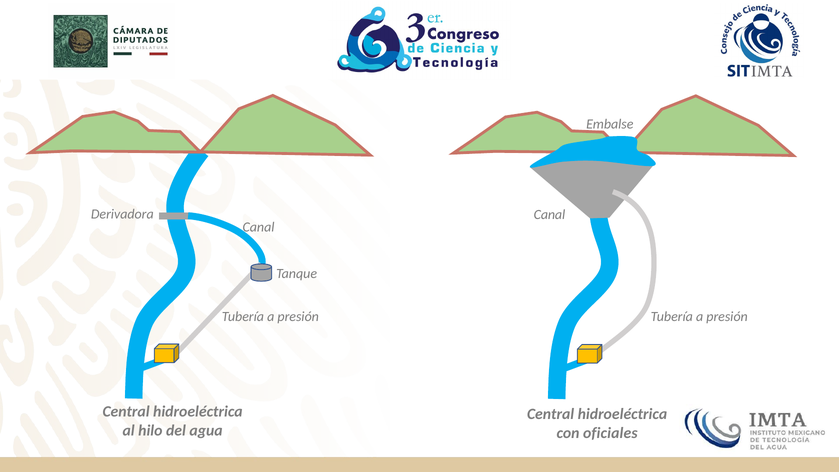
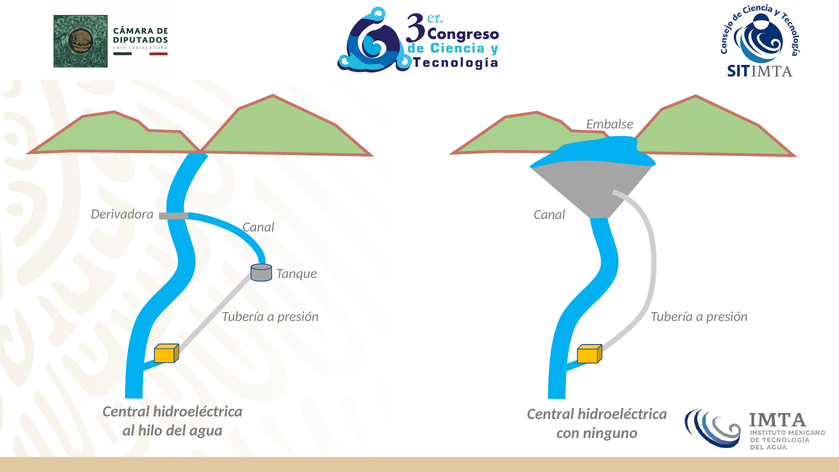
oficiales: oficiales -> ninguno
